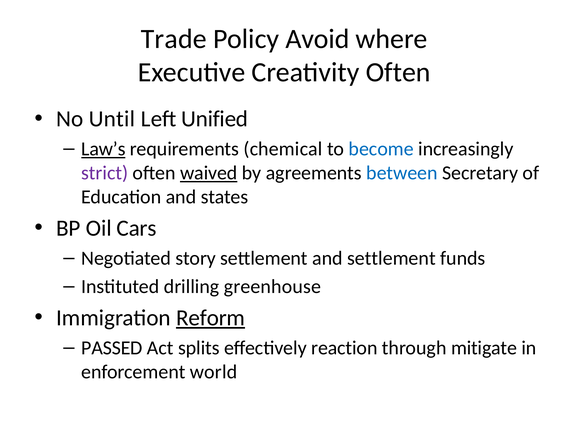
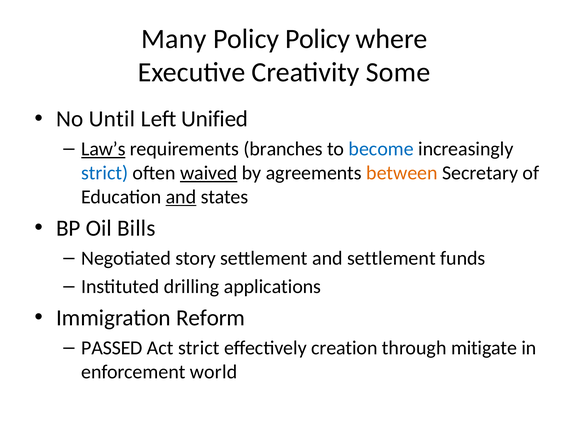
Trade: Trade -> Many
Policy Avoid: Avoid -> Policy
Creativity Often: Often -> Some
chemical: chemical -> branches
strict at (105, 173) colour: purple -> blue
between colour: blue -> orange
and at (181, 197) underline: none -> present
Cars: Cars -> Bills
greenhouse: greenhouse -> applications
Reform underline: present -> none
Act splits: splits -> strict
reaction: reaction -> creation
